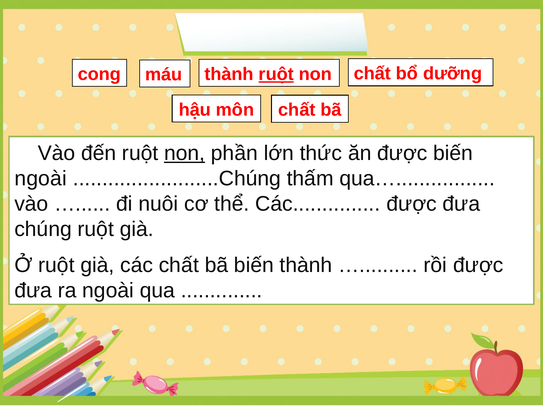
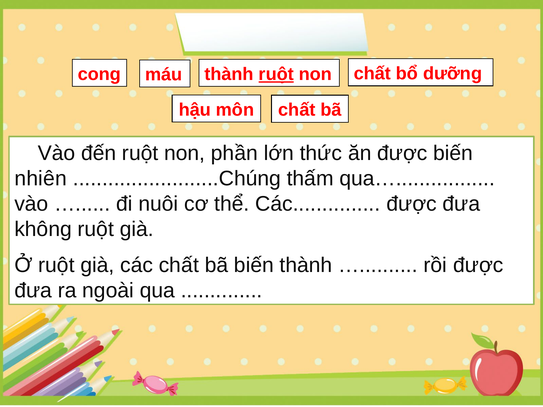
non at (185, 153) underline: present -> none
ngoài at (41, 179): ngoài -> nhiên
chúng: chúng -> không
